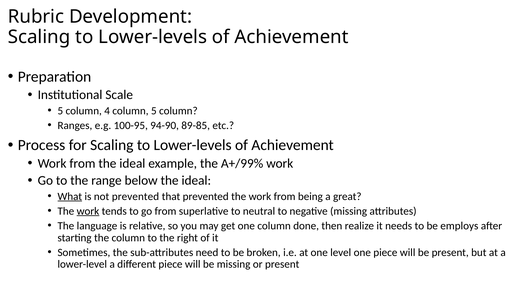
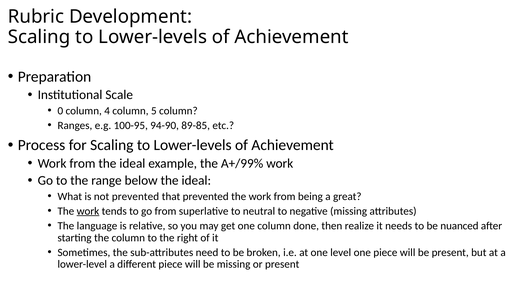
5 at (60, 111): 5 -> 0
What underline: present -> none
employs: employs -> nuanced
